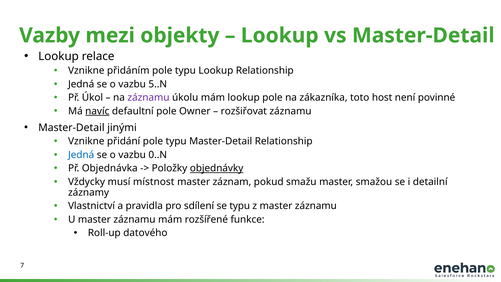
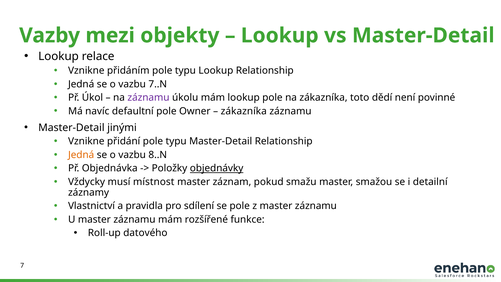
5..N: 5..N -> 7..N
host: host -> dědí
navíc underline: present -> none
rozšiřovat at (244, 111): rozšiřovat -> zákazníka
Jedná at (81, 155) colour: blue -> orange
0..N: 0..N -> 8..N
se typu: typu -> pole
